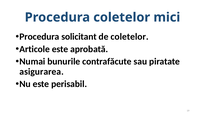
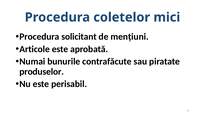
de coletelor: coletelor -> mențiuni
asigurarea: asigurarea -> produselor
